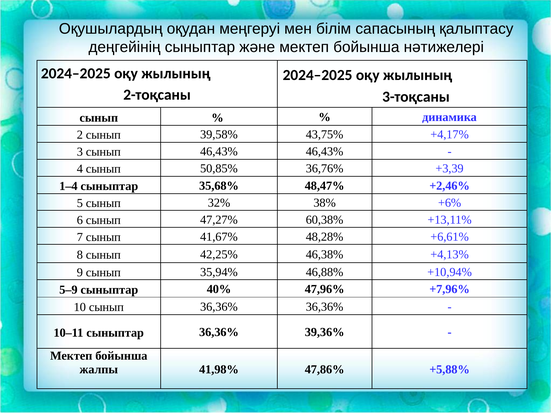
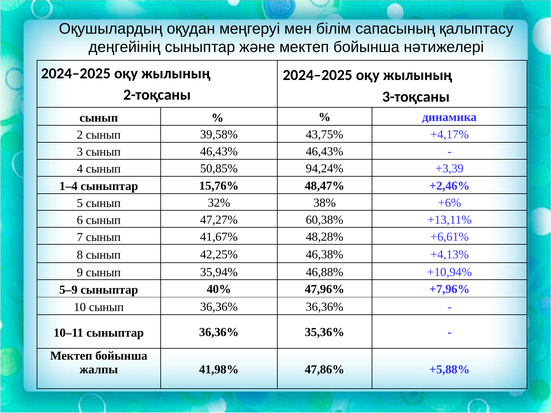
36,76%: 36,76% -> 94,24%
35,68%: 35,68% -> 15,76%
39,36%: 39,36% -> 35,36%
